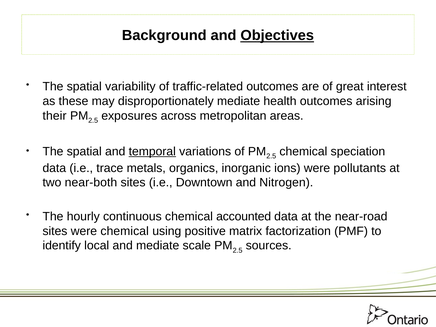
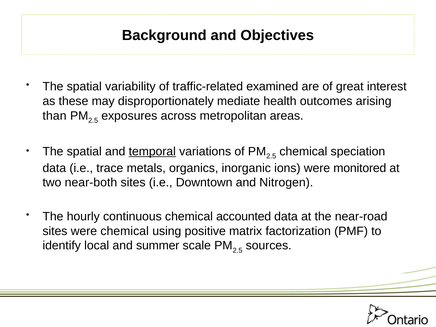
Objectives underline: present -> none
traffic-related outcomes: outcomes -> examined
their: their -> than
pollutants: pollutants -> monitored
and mediate: mediate -> summer
